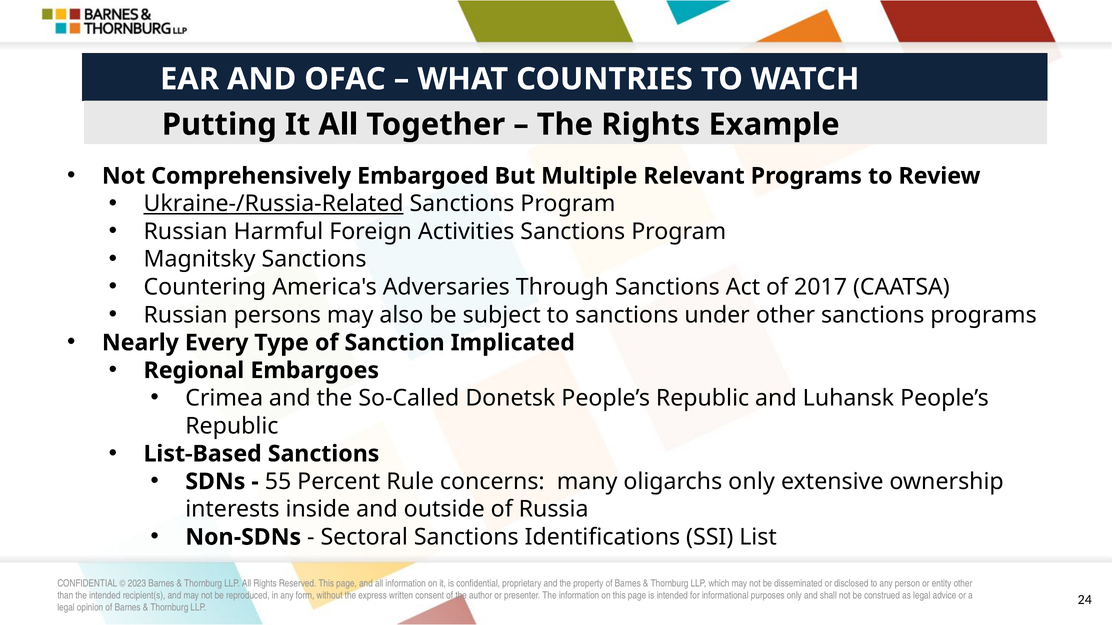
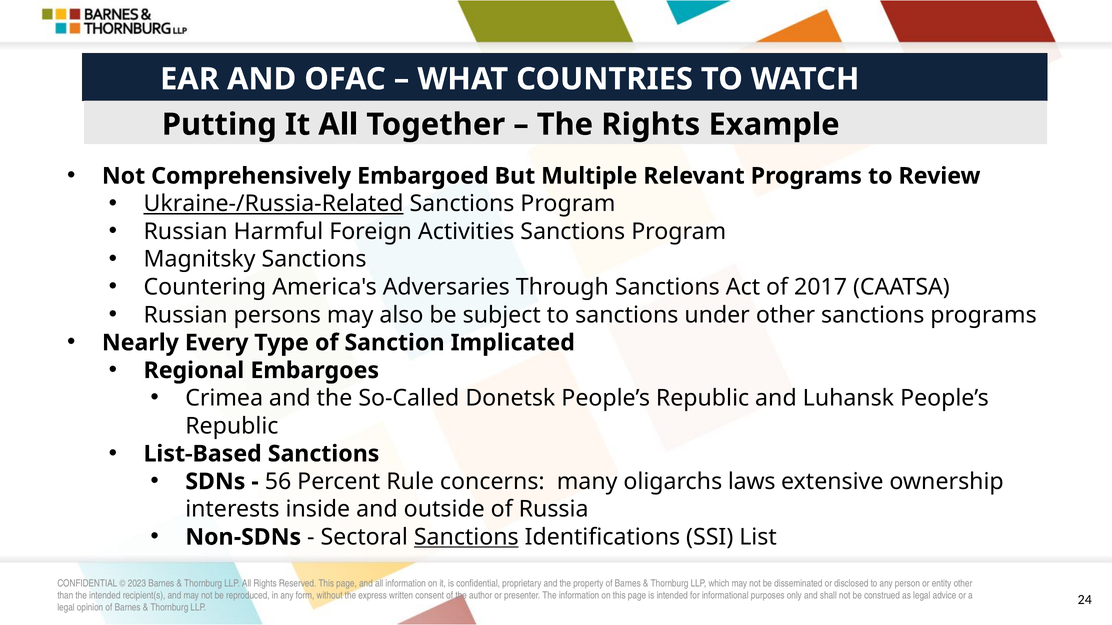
55: 55 -> 56
oligarchs only: only -> laws
Sanctions at (466, 538) underline: none -> present
